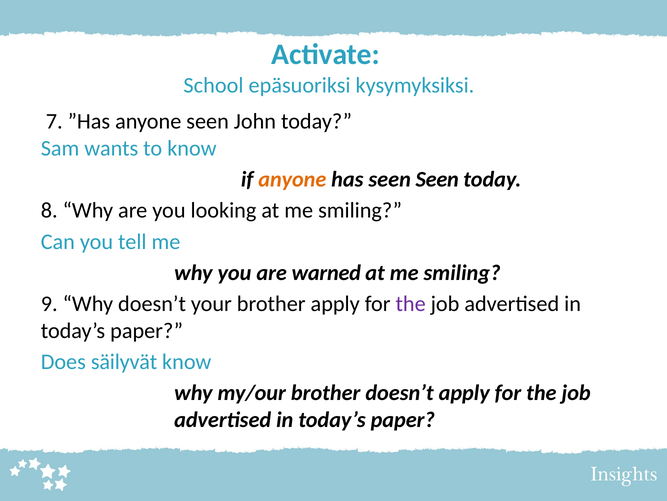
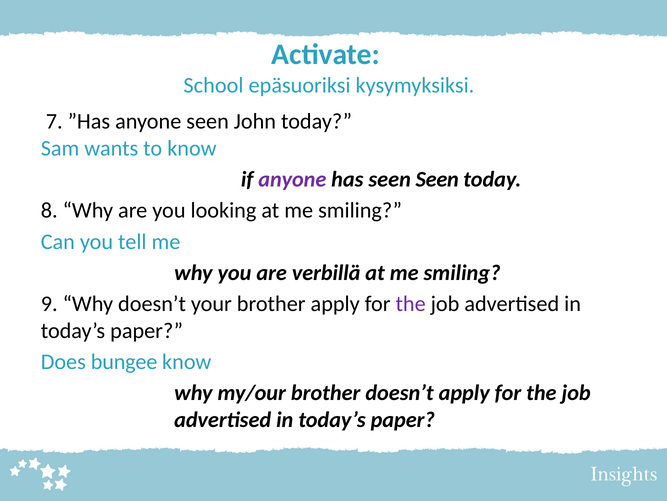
anyone at (292, 179) colour: orange -> purple
warned: warned -> verbillä
säilyvät: säilyvät -> bungee
